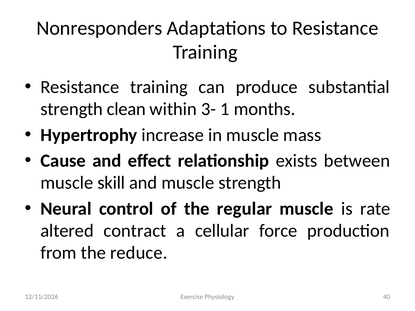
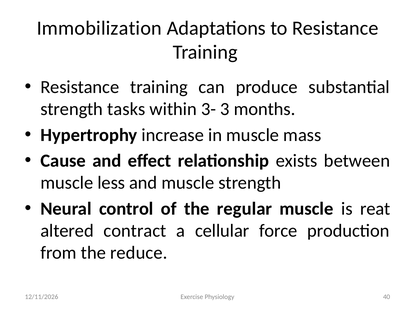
Nonresponders: Nonresponders -> Immobilization
clean: clean -> tasks
1: 1 -> 3
skill: skill -> less
rate: rate -> reat
